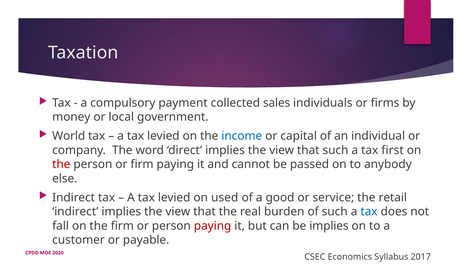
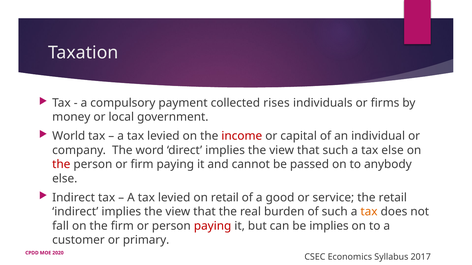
sales: sales -> rises
income colour: blue -> red
tax first: first -> else
on used: used -> retail
tax at (369, 212) colour: blue -> orange
payable: payable -> primary
